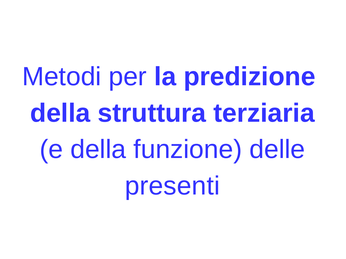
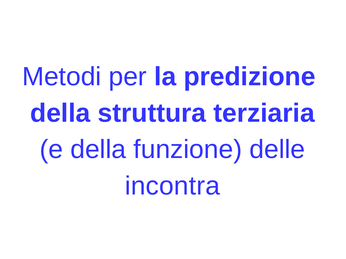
presenti: presenti -> incontra
